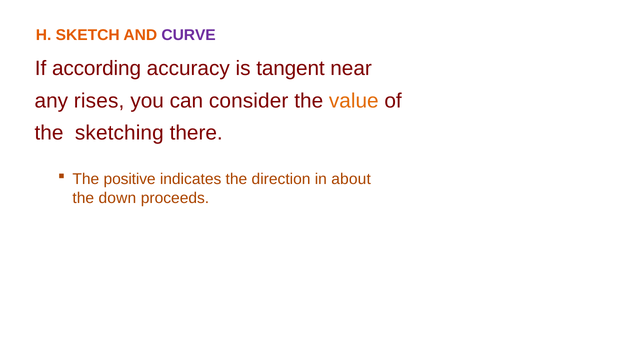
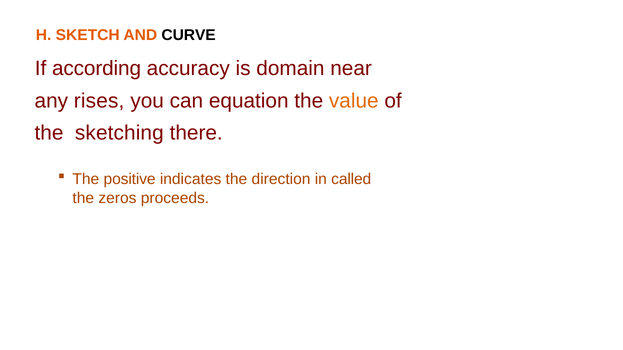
CURVE colour: purple -> black
tangent: tangent -> domain
consider: consider -> equation
about: about -> called
down: down -> zeros
